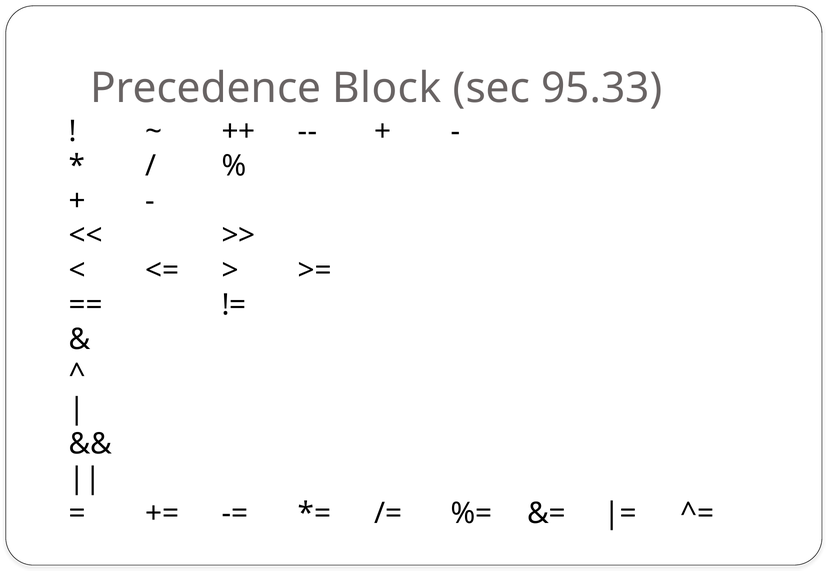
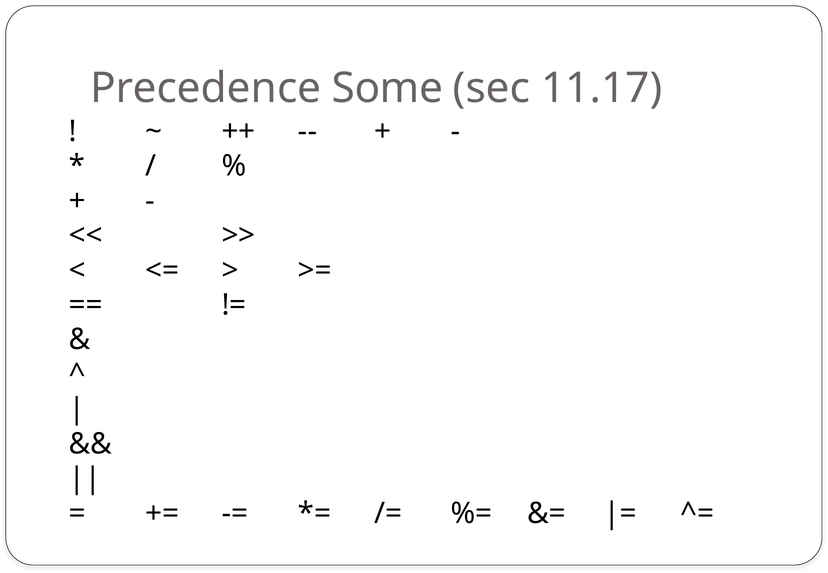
Block: Block -> Some
95.33: 95.33 -> 11.17
